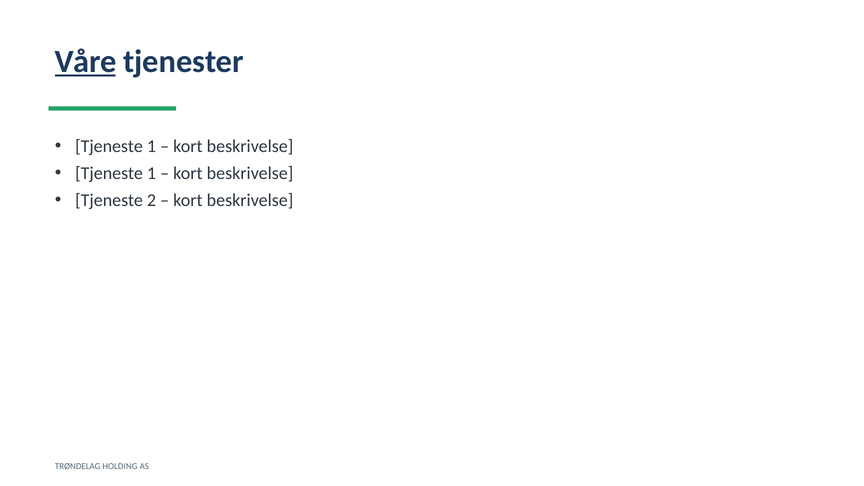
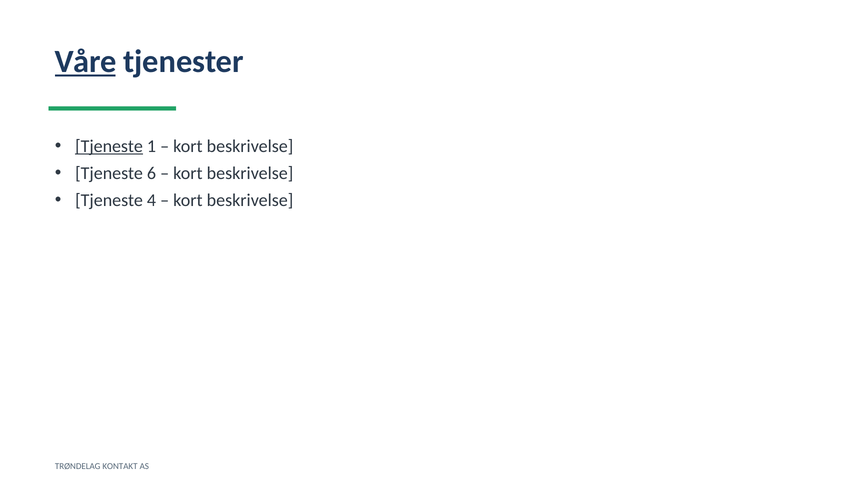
Tjeneste at (109, 146) underline: none -> present
1 at (151, 173): 1 -> 6
2: 2 -> 4
HOLDING: HOLDING -> KONTAKT
